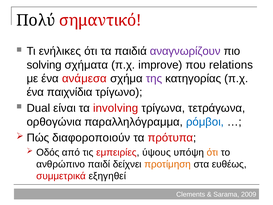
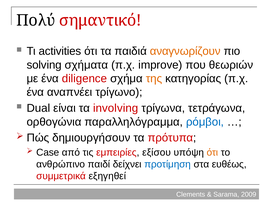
ενήλικες: ενήλικες -> activities
αναγνωρίζουν colour: purple -> orange
relations: relations -> θεωριών
ανάμεσα: ανάμεσα -> diligence
της colour: purple -> orange
παιχνίδια: παιχνίδια -> αναπνέει
διαφοροποιούν: διαφοροποιούν -> δημιουργήσουν
Οδός: Οδός -> Case
ύψους: ύψους -> εξίσου
προτίμηση colour: orange -> blue
